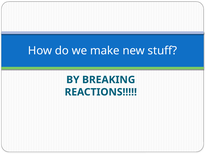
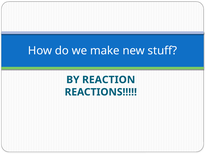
BREAKING: BREAKING -> REACTION
